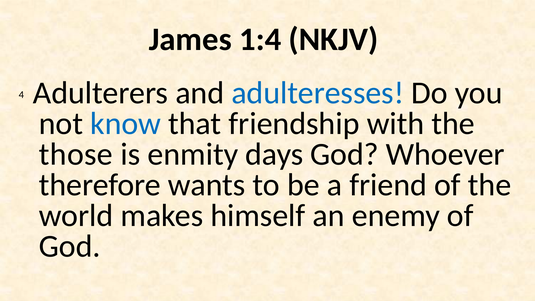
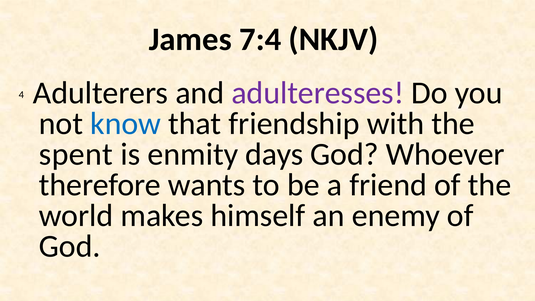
1:4: 1:4 -> 7:4
adulteresses colour: blue -> purple
those: those -> spent
